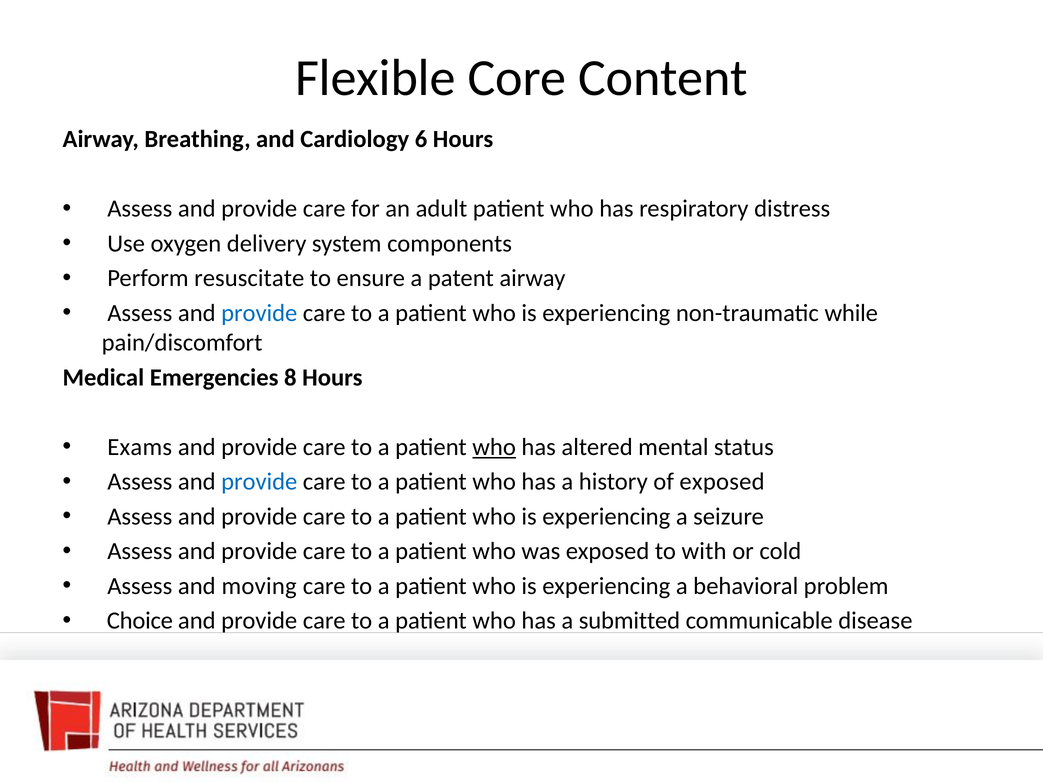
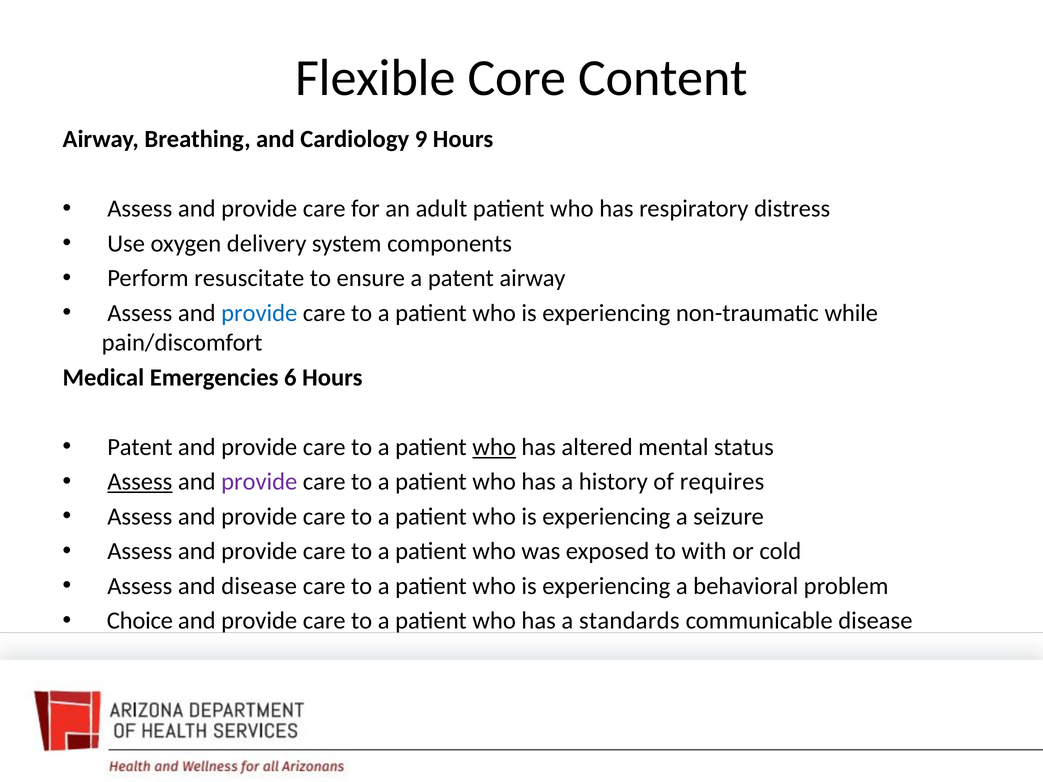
6: 6 -> 9
8: 8 -> 6
Exams at (140, 447): Exams -> Patent
Assess at (140, 482) underline: none -> present
provide at (259, 482) colour: blue -> purple
of exposed: exposed -> requires
and moving: moving -> disease
submitted: submitted -> standards
